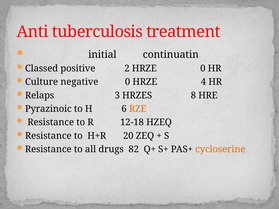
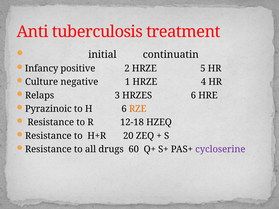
Classed: Classed -> Infancy
HRZE 0: 0 -> 5
negative 0: 0 -> 1
HRZES 8: 8 -> 6
82: 82 -> 60
cycloserine colour: orange -> purple
